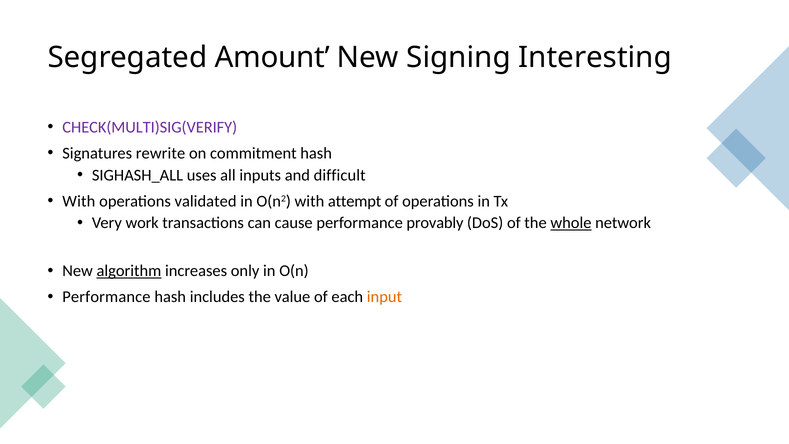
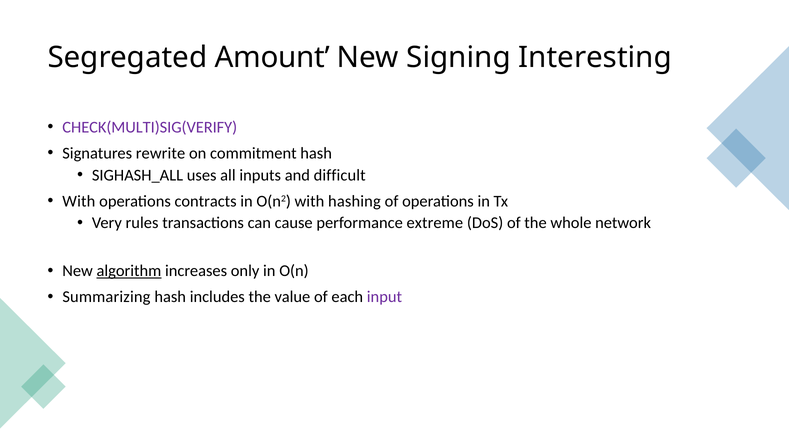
validated: validated -> contracts
attempt: attempt -> hashing
work: work -> rules
provably: provably -> extreme
whole underline: present -> none
Performance at (106, 297): Performance -> Summarizing
input colour: orange -> purple
